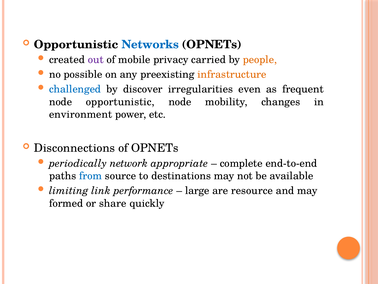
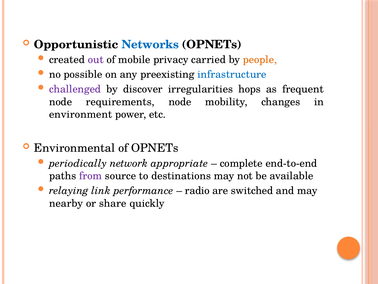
infrastructure colour: orange -> blue
challenged colour: blue -> purple
even: even -> hops
node opportunistic: opportunistic -> requirements
Disconnections: Disconnections -> Environmental
from colour: blue -> purple
limiting: limiting -> relaying
large: large -> radio
resource: resource -> switched
formed: formed -> nearby
